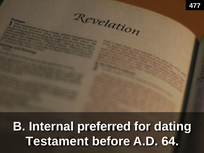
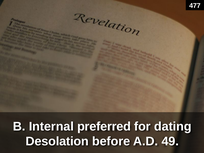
Testament: Testament -> Desolation
64: 64 -> 49
